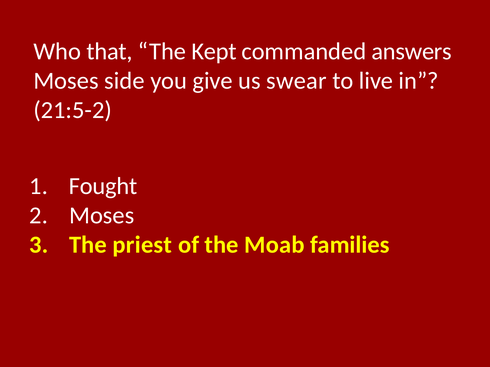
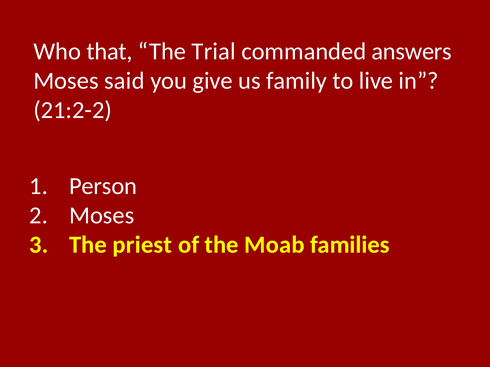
Kept: Kept -> Trial
side: side -> said
swear: swear -> family
21:5-2: 21:5-2 -> 21:2-2
Fought: Fought -> Person
